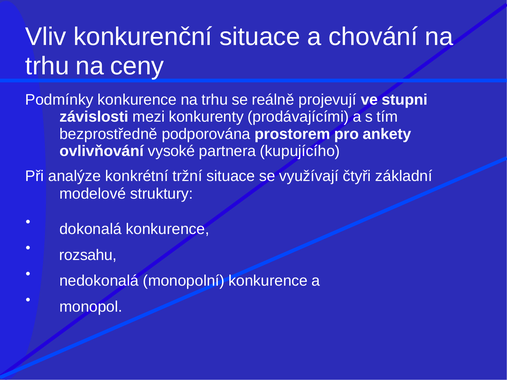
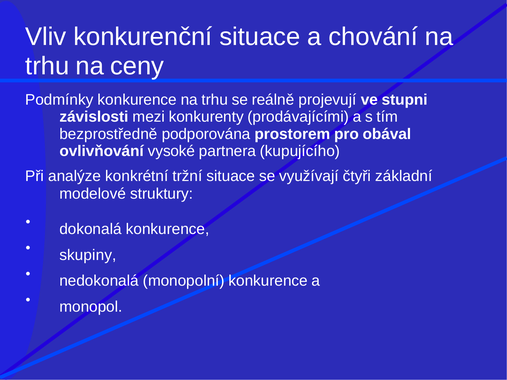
ankety: ankety -> obával
rozsahu: rozsahu -> skupiny
